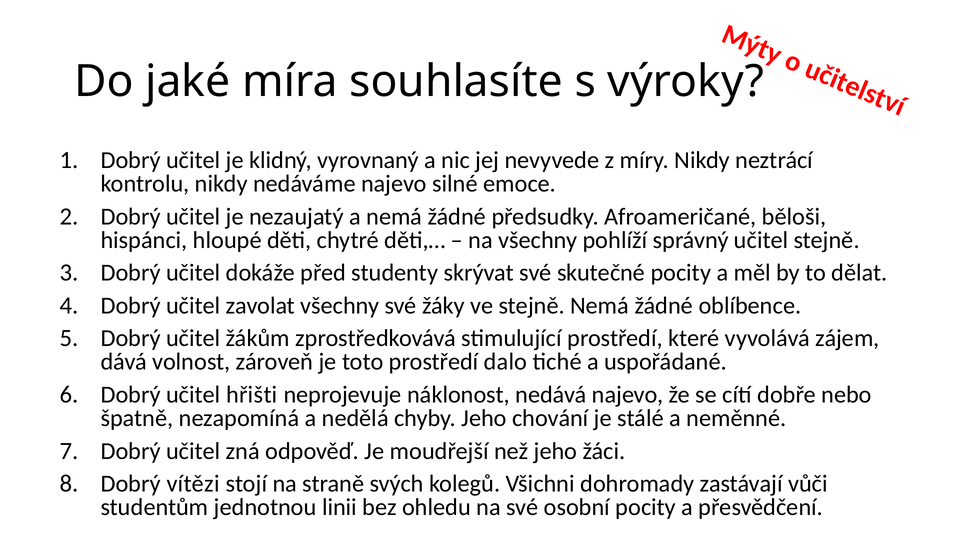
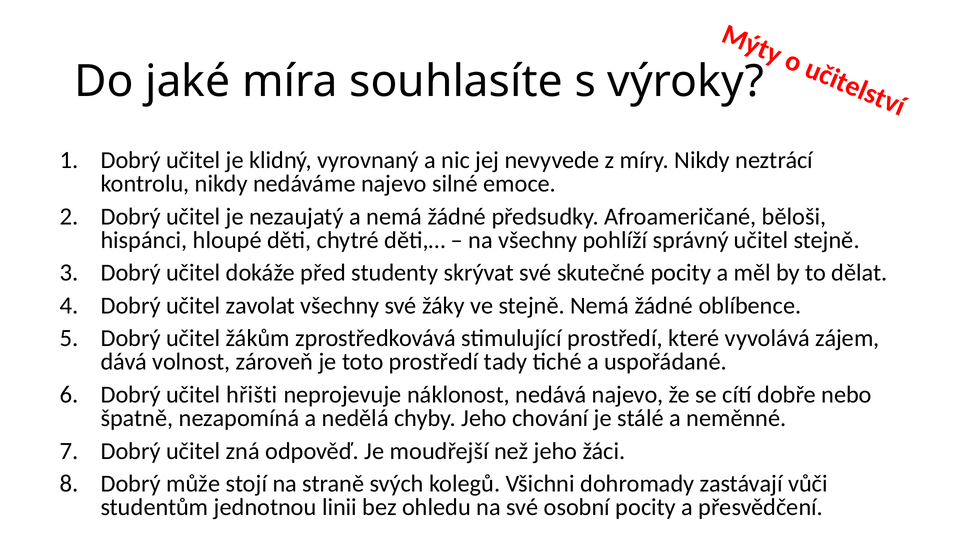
dalo: dalo -> tady
vítězi: vítězi -> může
